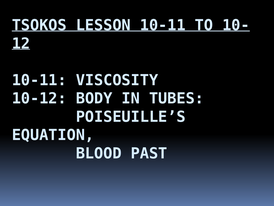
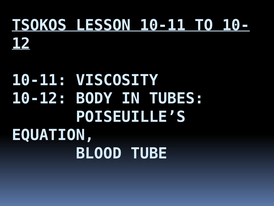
PAST: PAST -> TUBE
